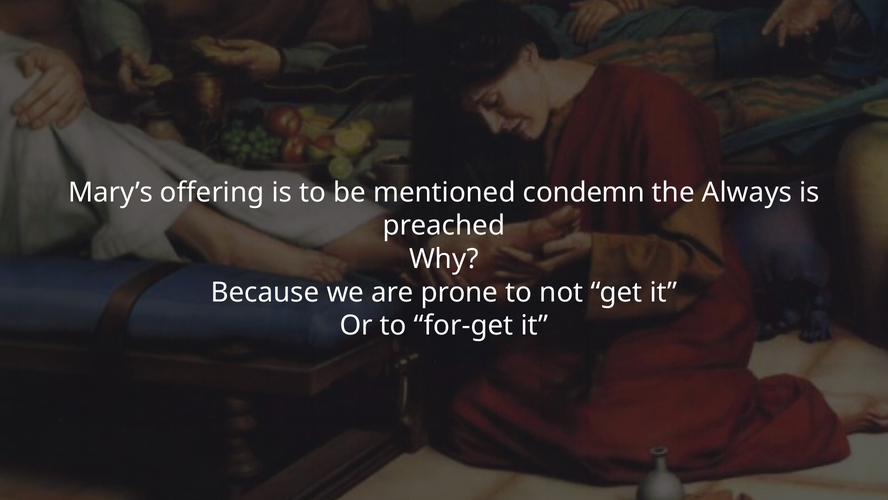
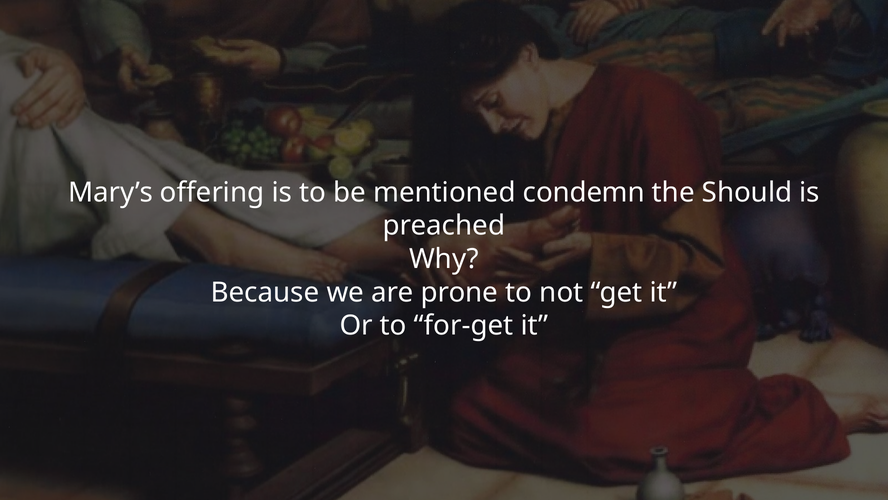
Always: Always -> Should
